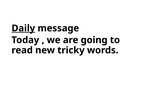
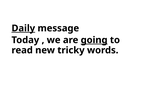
going underline: none -> present
